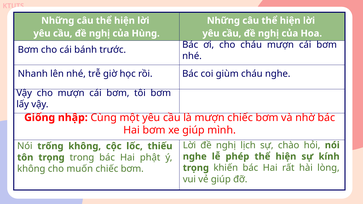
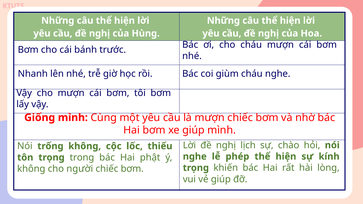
nhập at (73, 118): nhập -> mình
muốn: muốn -> người
